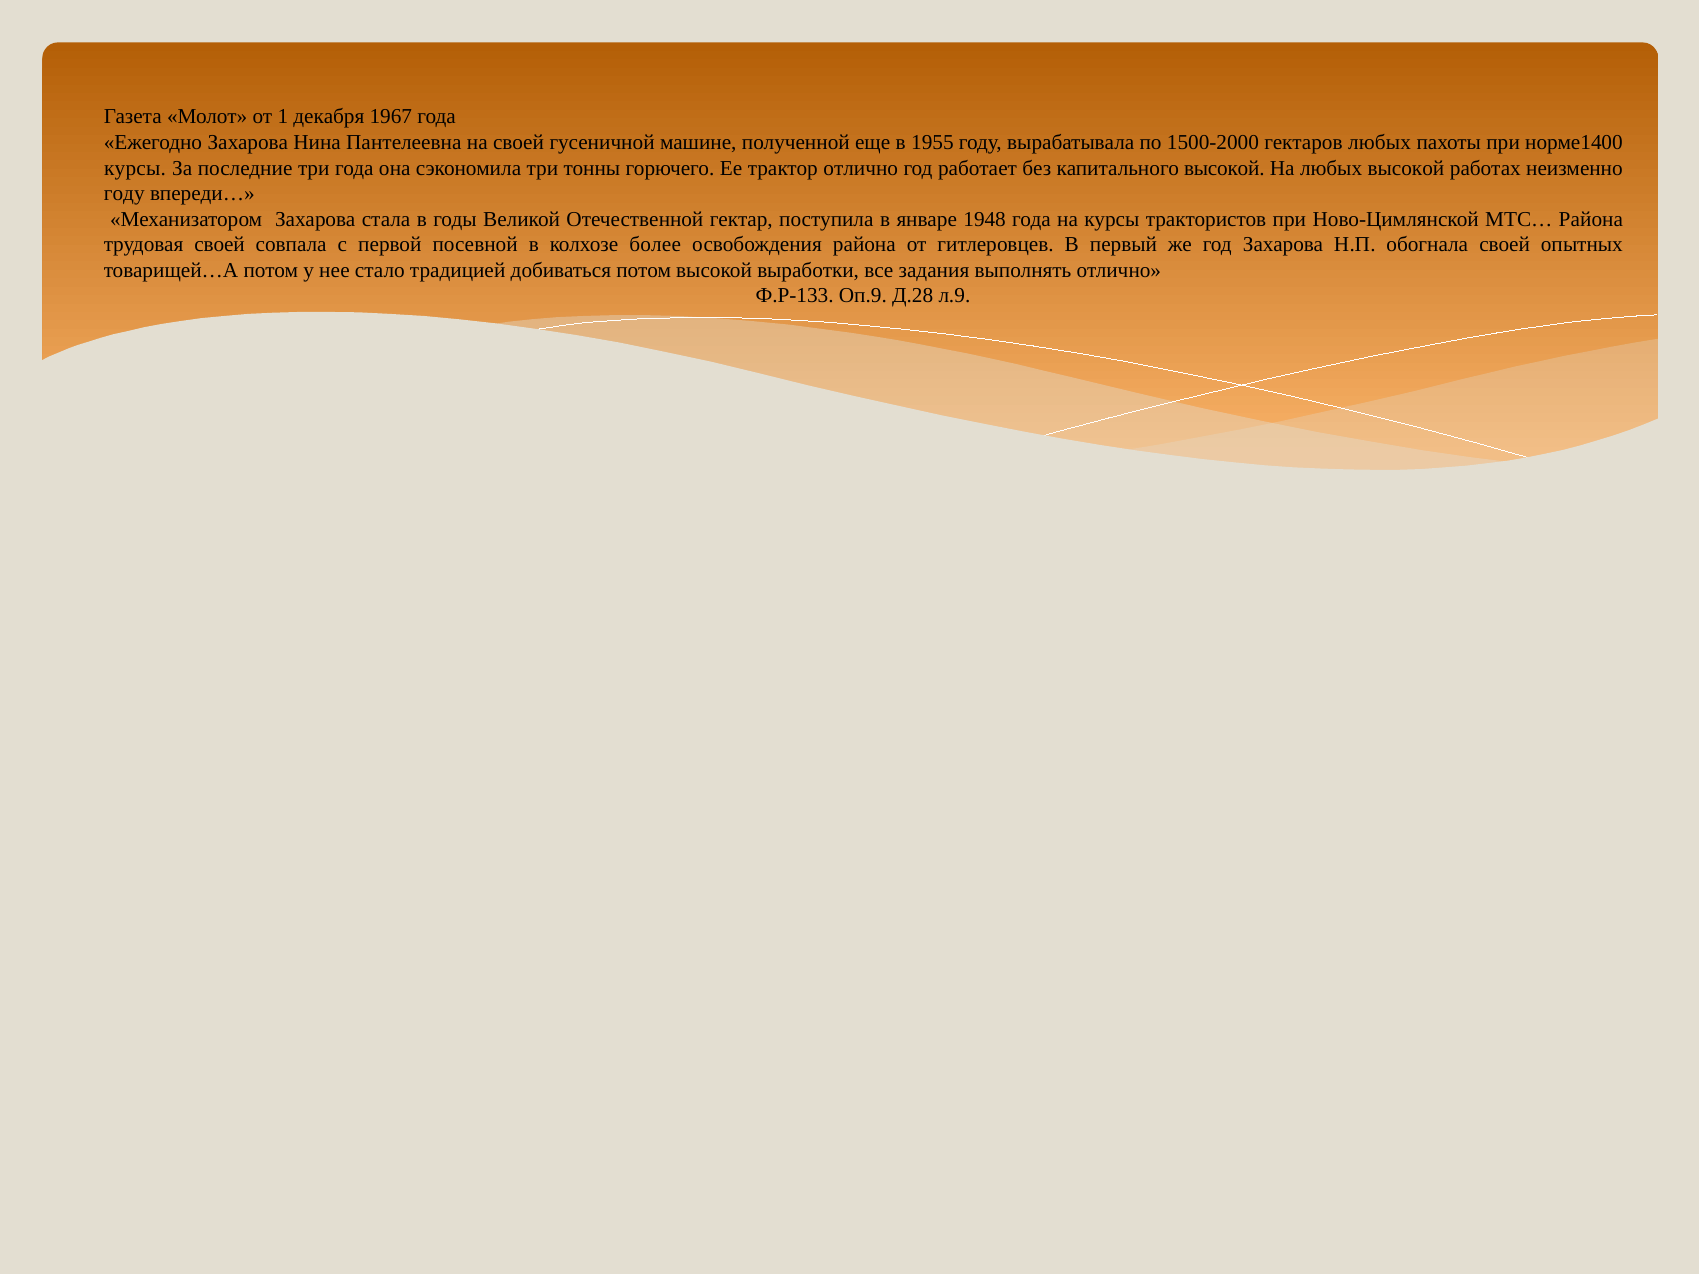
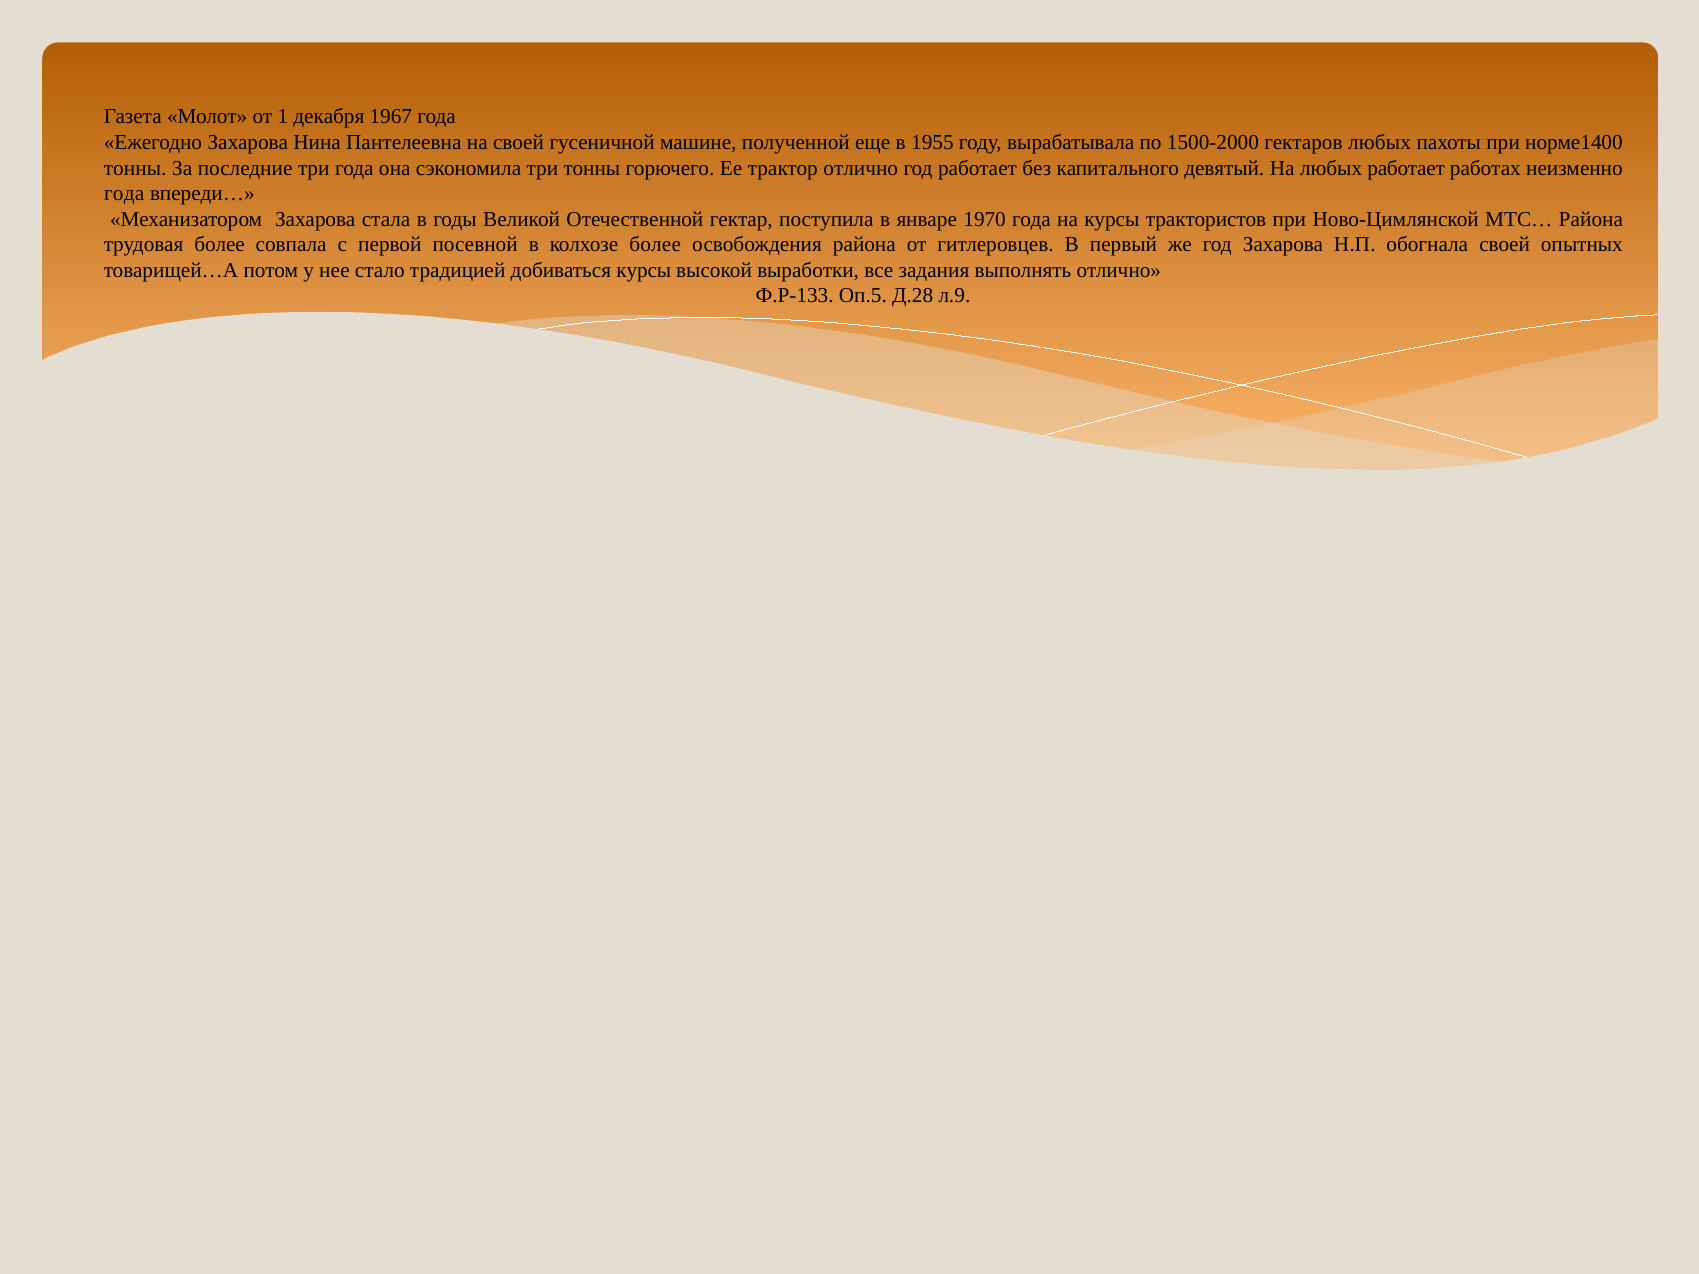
курсы at (135, 168): курсы -> тонны
капитального высокой: высокой -> девятый
любых высокой: высокой -> работает
году at (124, 194): году -> года
1948: 1948 -> 1970
трудовая своей: своей -> более
добиваться потом: потом -> курсы
Оп.9: Оп.9 -> Оп.5
